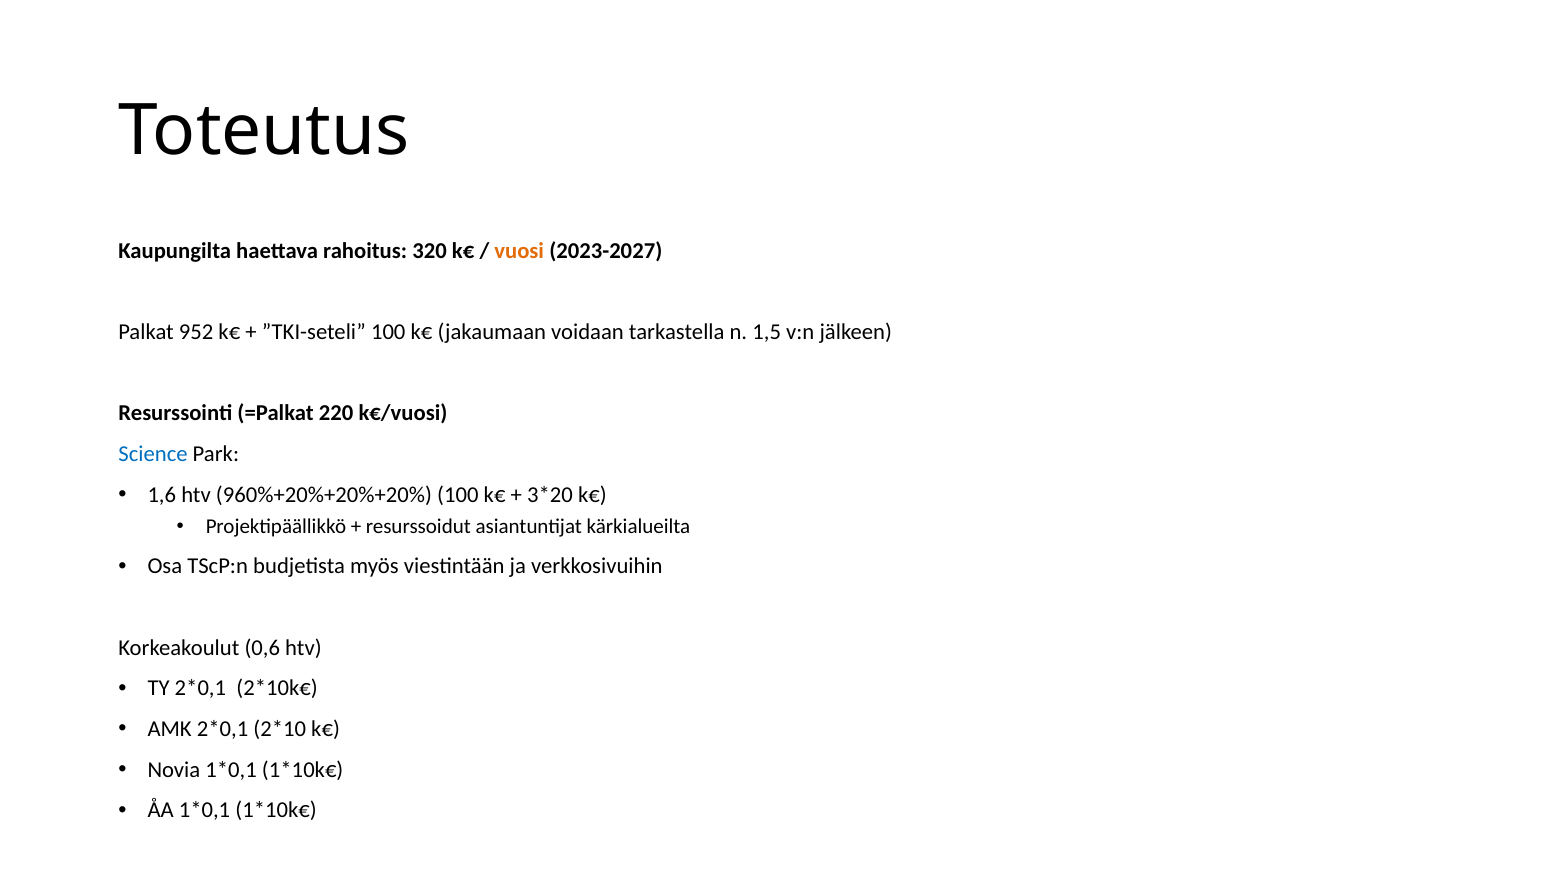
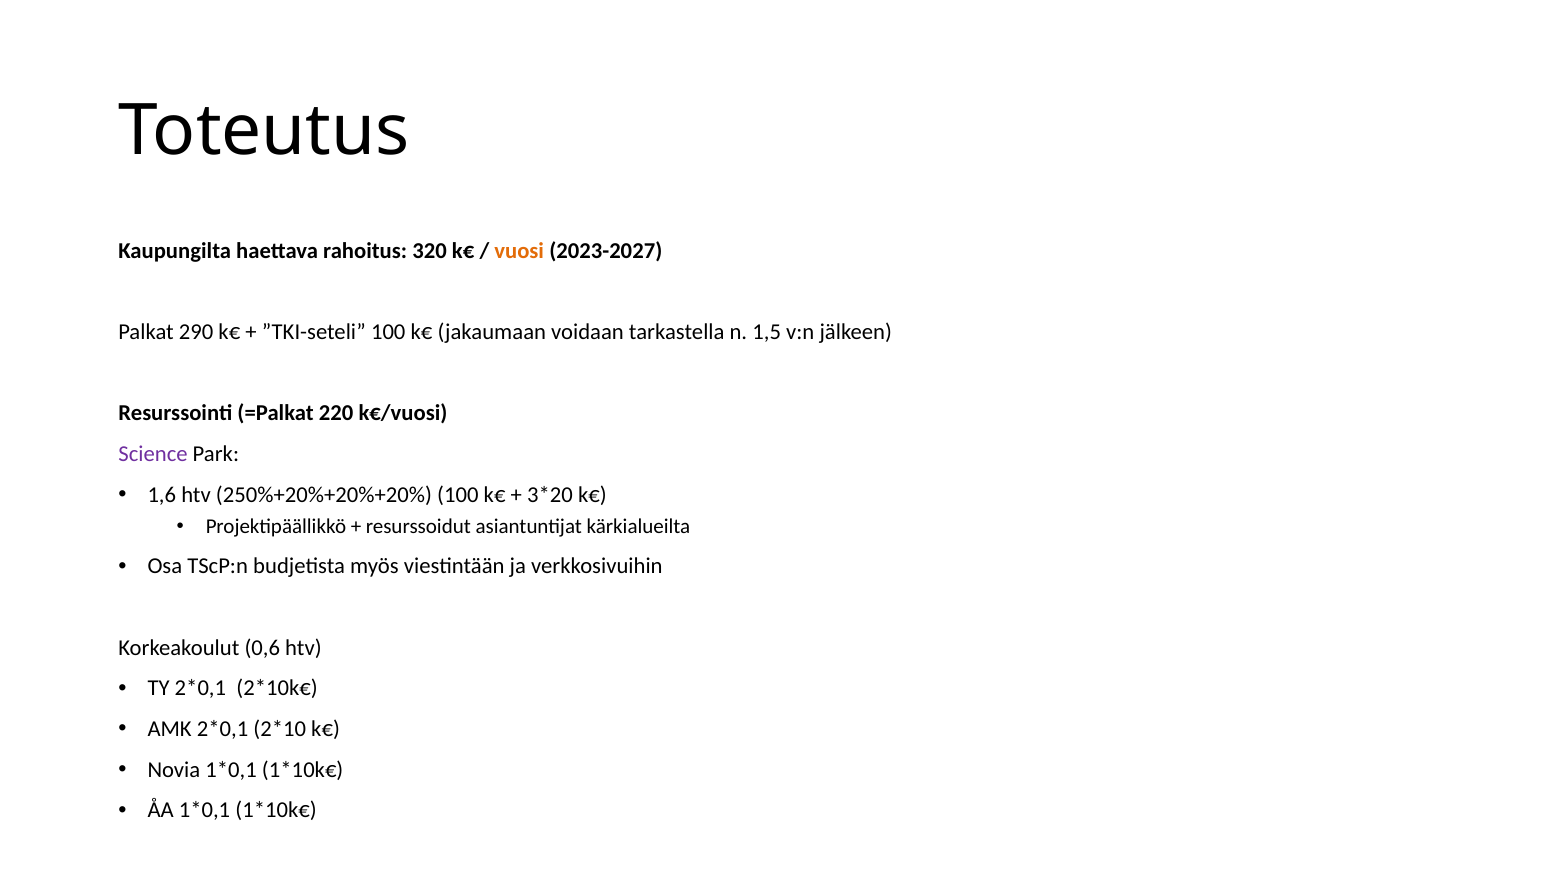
952: 952 -> 290
Science colour: blue -> purple
960%+20%+20%+20%: 960%+20%+20%+20% -> 250%+20%+20%+20%
